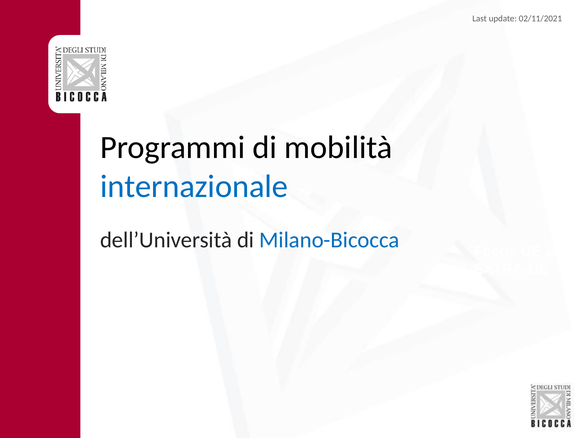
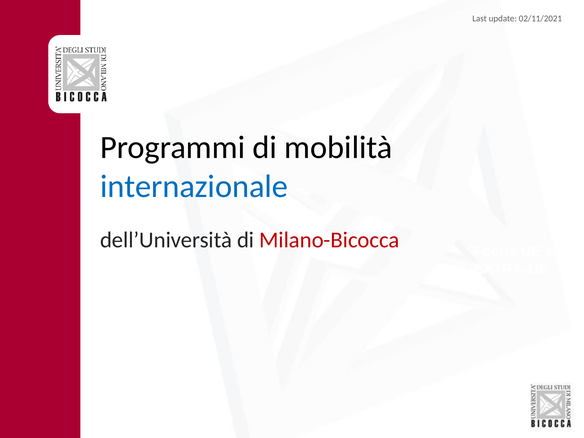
Milano-Bicocca colour: blue -> red
